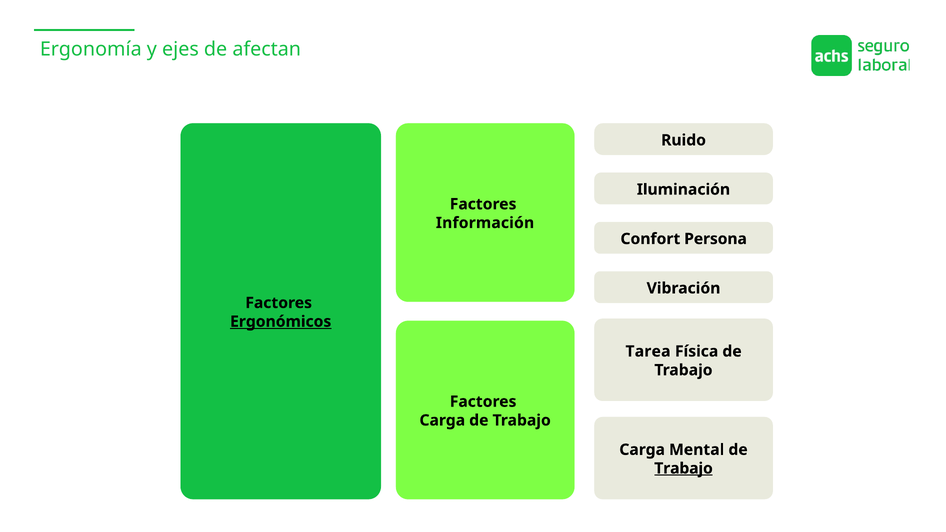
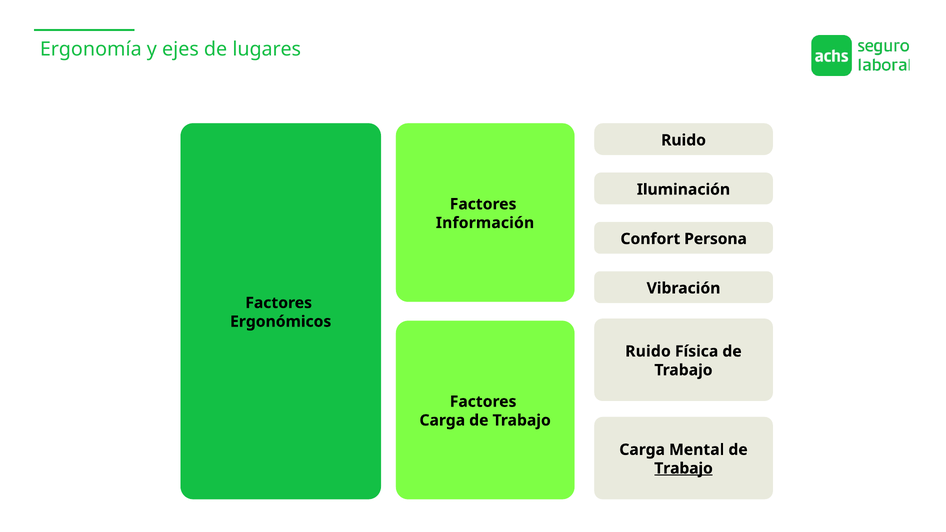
afectan: afectan -> lugares
Ergonómicos underline: present -> none
Tarea at (648, 351): Tarea -> Ruido
